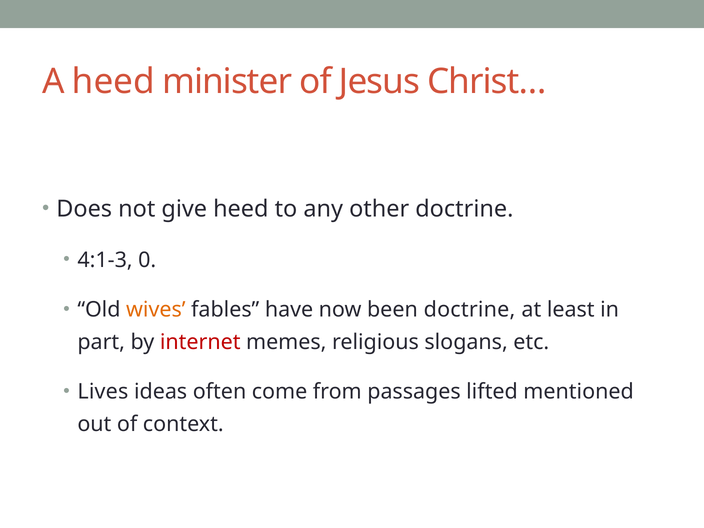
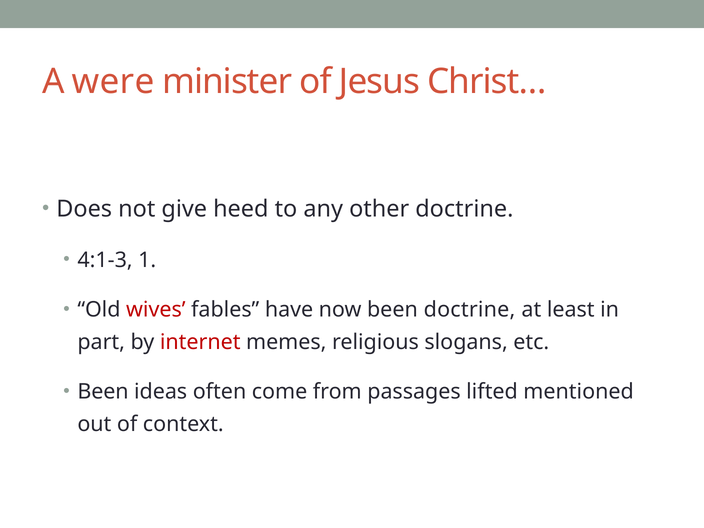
A heed: heed -> were
0: 0 -> 1
wives colour: orange -> red
Lives at (103, 392): Lives -> Been
